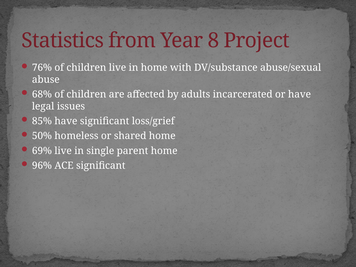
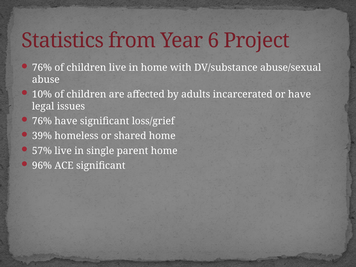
8: 8 -> 6
68%: 68% -> 10%
85% at (42, 121): 85% -> 76%
50%: 50% -> 39%
69%: 69% -> 57%
